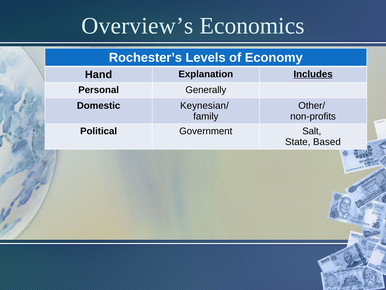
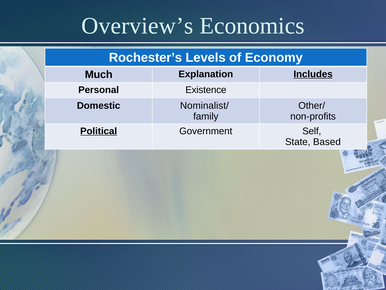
Hand: Hand -> Much
Generally: Generally -> Existence
Keynesian/: Keynesian/ -> Nominalist/
Political underline: none -> present
Salt: Salt -> Self
